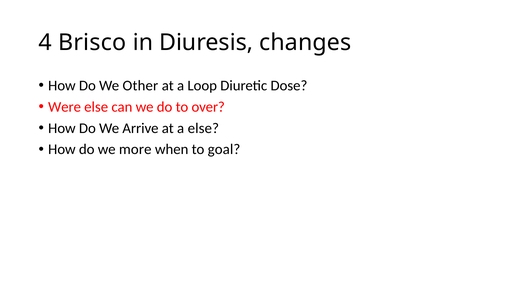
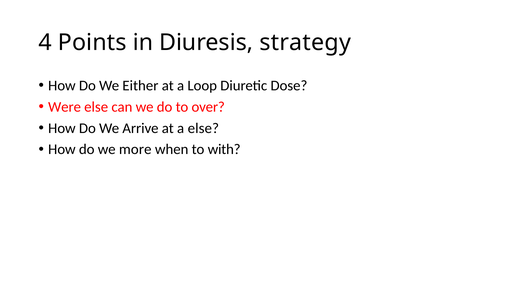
Brisco: Brisco -> Points
changes: changes -> strategy
Other: Other -> Either
goal: goal -> with
